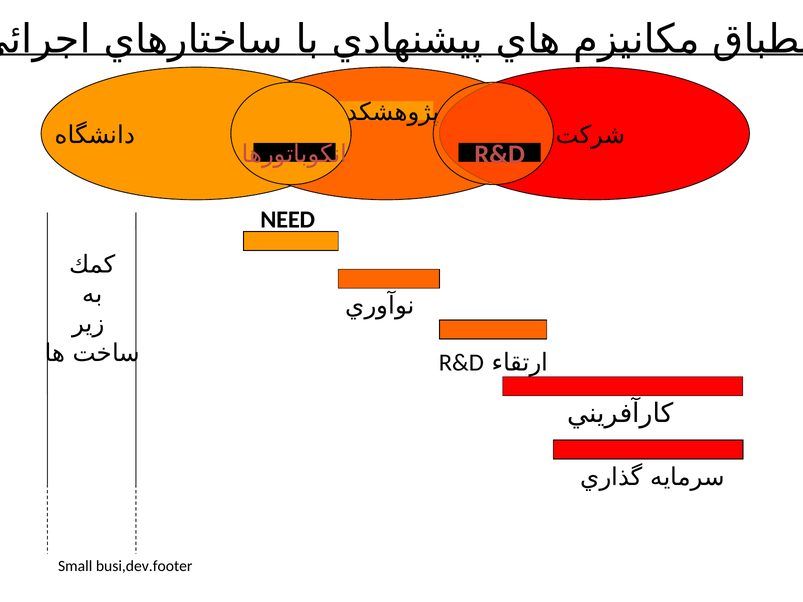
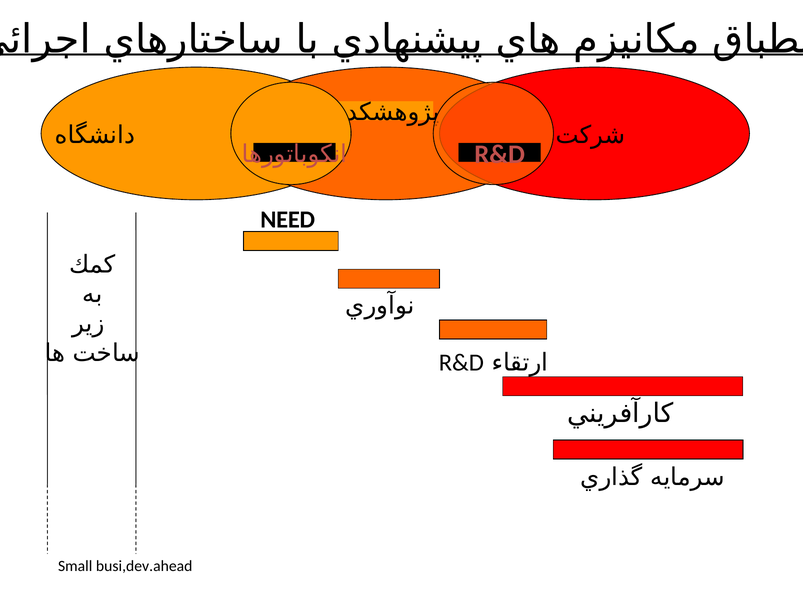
busi,dev.footer: busi,dev.footer -> busi,dev.ahead
